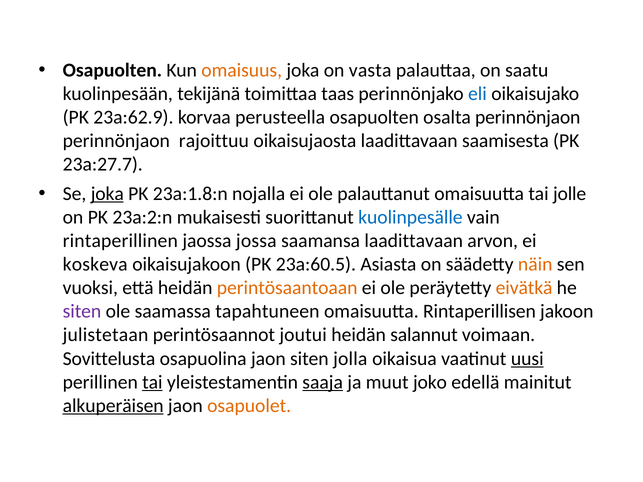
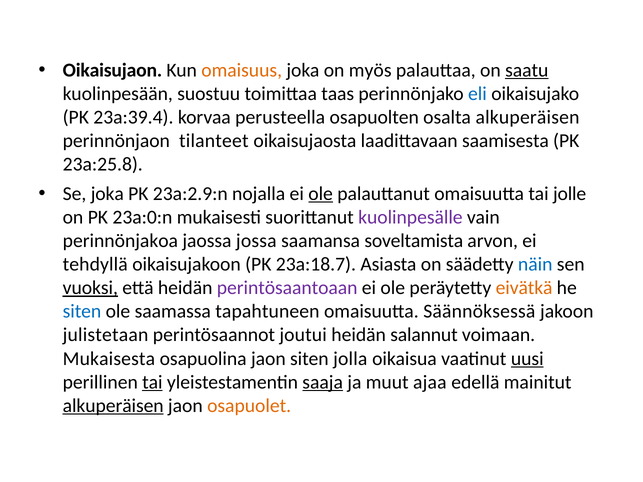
Osapuolten at (112, 70): Osapuolten -> Oikaisujaon
vasta: vasta -> myös
saatu underline: none -> present
tekijänä: tekijänä -> suostuu
23a:62.9: 23a:62.9 -> 23a:39.4
osalta perinnönjaon: perinnönjaon -> alkuperäisen
rajoittuu: rajoittuu -> tilanteet
23a:27.7: 23a:27.7 -> 23a:25.8
joka at (107, 194) underline: present -> none
23a:1.8:n: 23a:1.8:n -> 23a:2.9:n
ole at (321, 194) underline: none -> present
23a:2:n: 23a:2:n -> 23a:0:n
kuolinpesälle colour: blue -> purple
rintaperillinen: rintaperillinen -> perinnönjakoa
saamansa laadittavaan: laadittavaan -> soveltamista
koskeva: koskeva -> tehdyllä
23a:60.5: 23a:60.5 -> 23a:18.7
näin colour: orange -> blue
vuoksi underline: none -> present
perintösaantoaan colour: orange -> purple
siten at (82, 312) colour: purple -> blue
Rintaperillisen: Rintaperillisen -> Säännöksessä
Sovittelusta: Sovittelusta -> Mukaisesta
joko: joko -> ajaa
